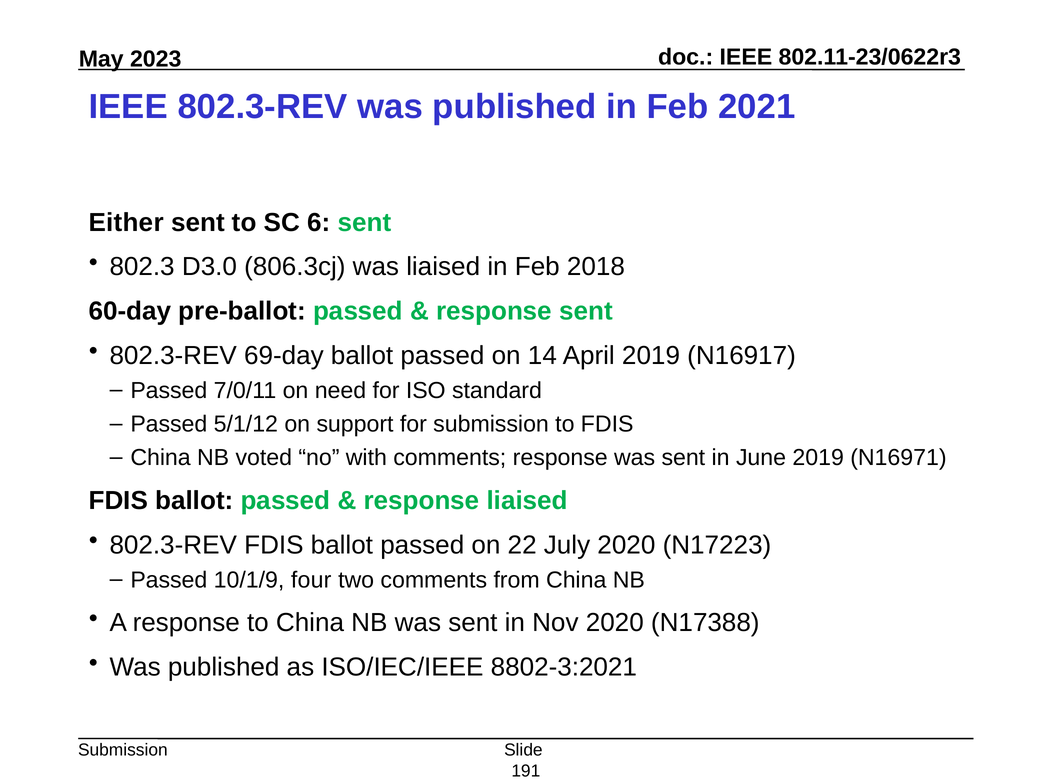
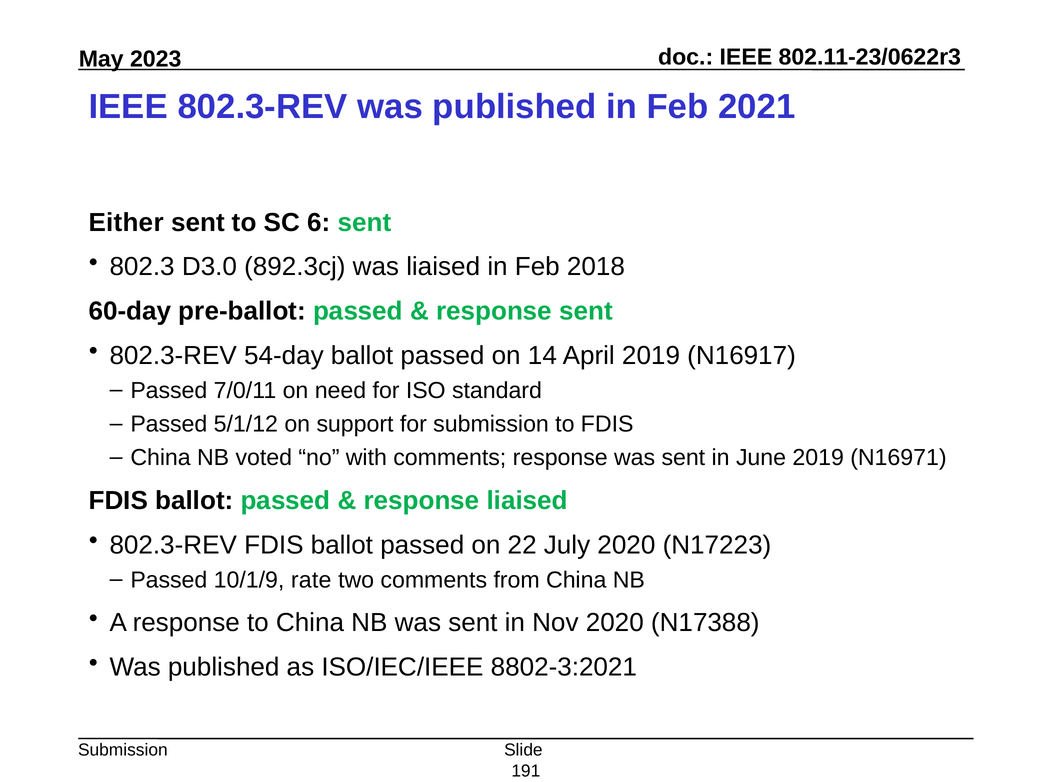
806.3cj: 806.3cj -> 892.3cj
69-day: 69-day -> 54-day
four: four -> rate
